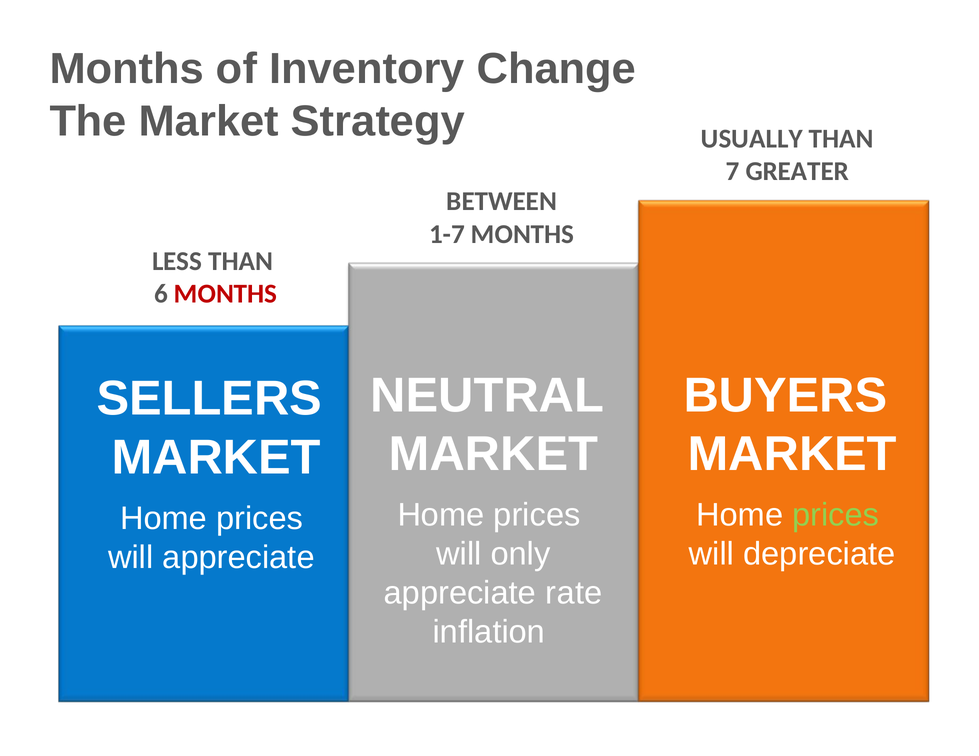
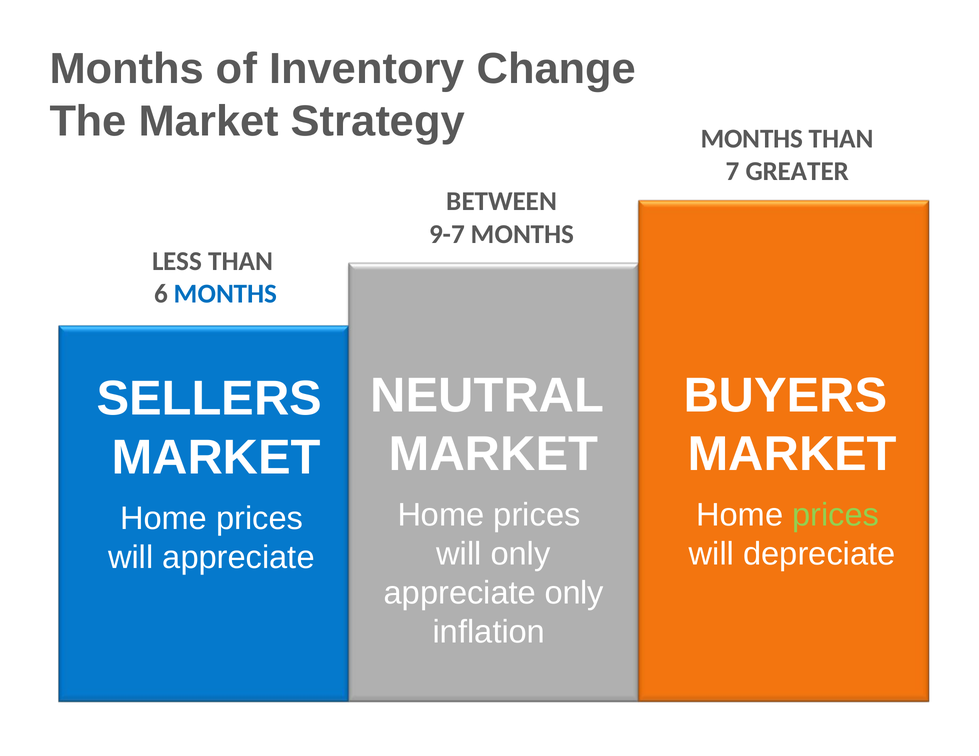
USUALLY at (752, 139): USUALLY -> MONTHS
1-7: 1-7 -> 9-7
MONTHS at (226, 294) colour: red -> blue
appreciate rate: rate -> only
